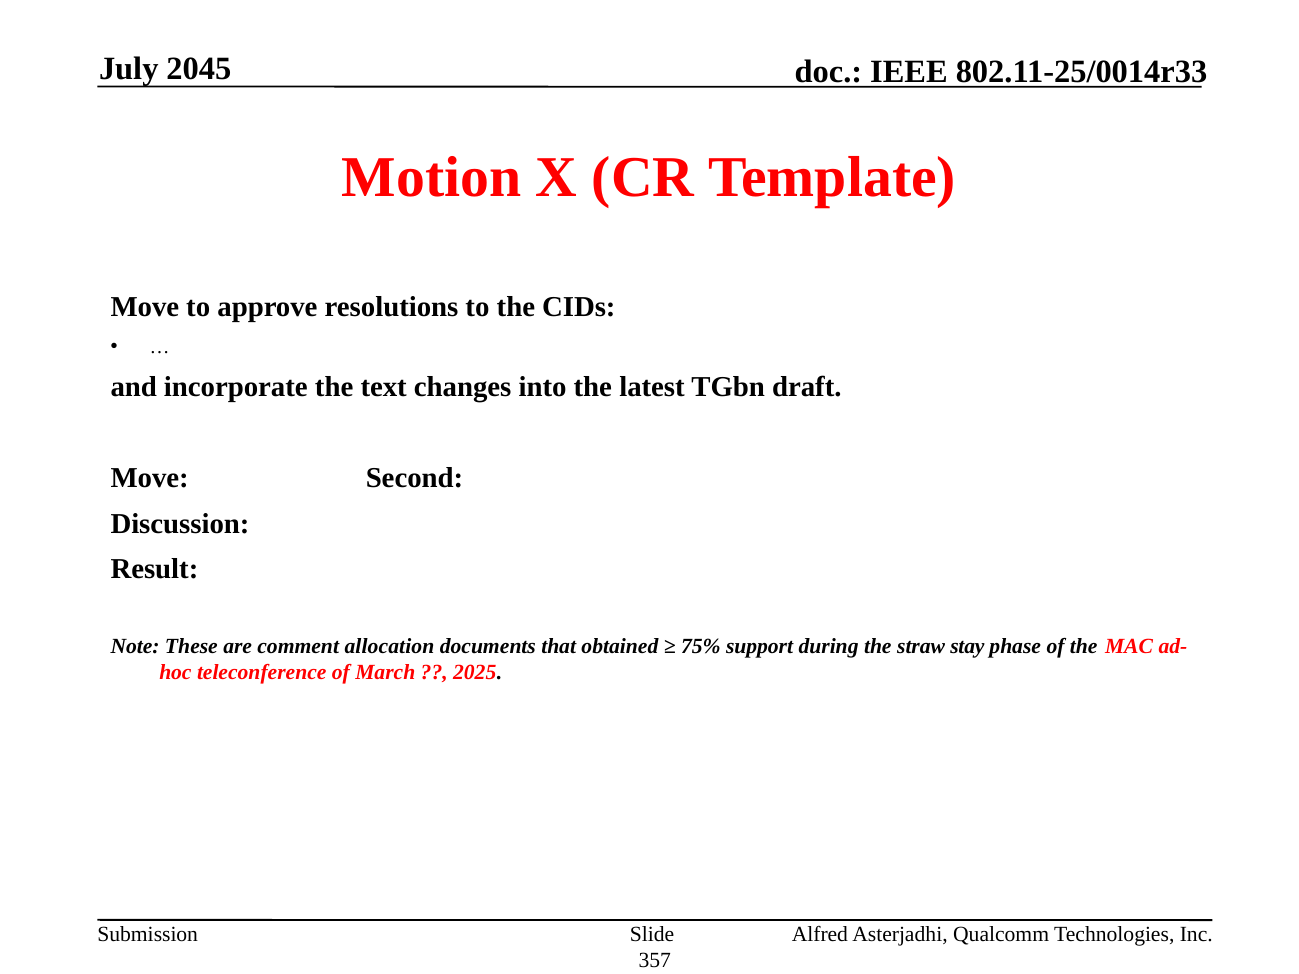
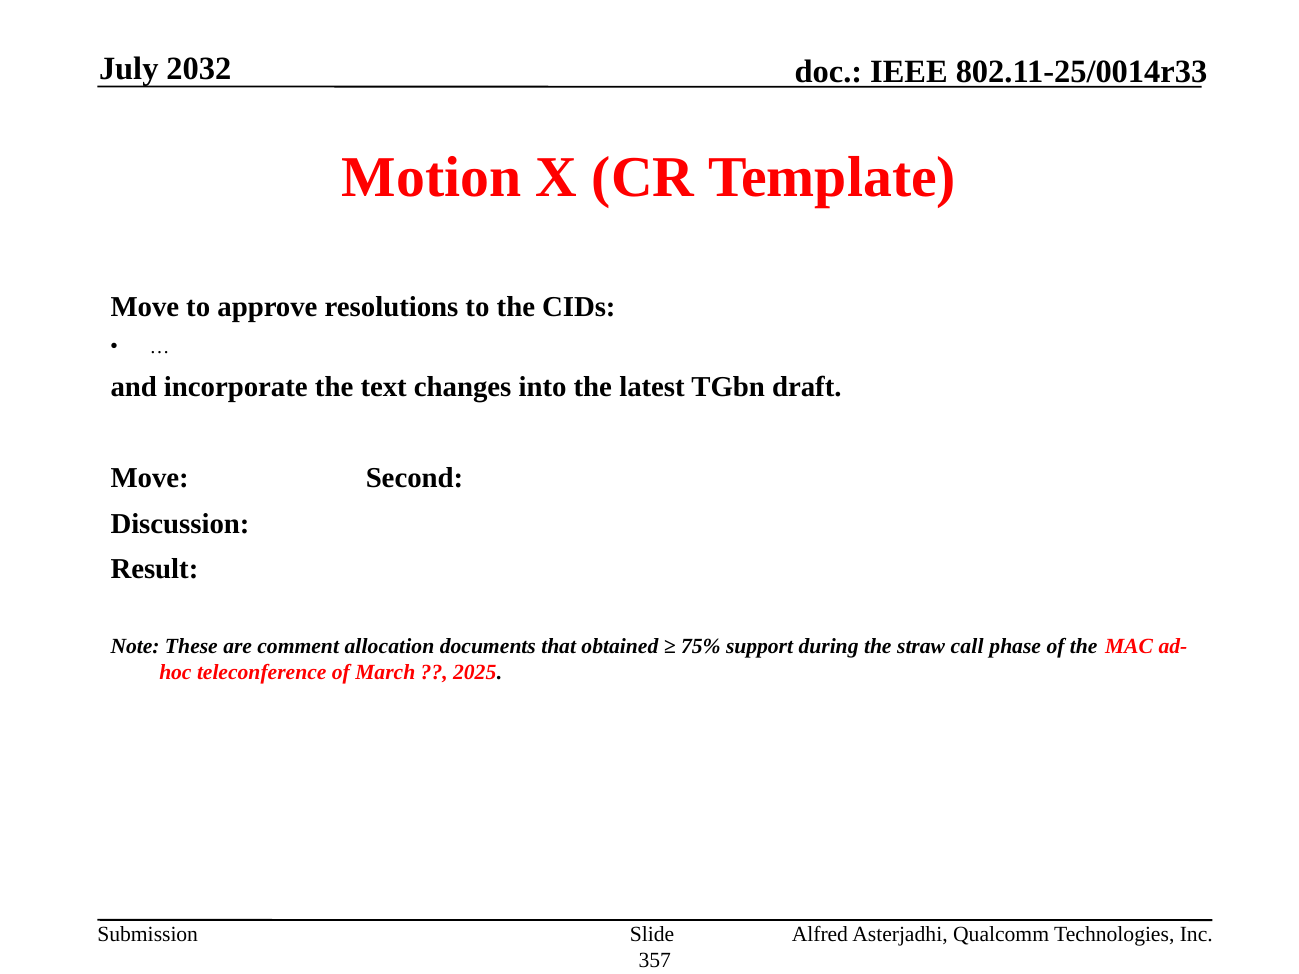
2045: 2045 -> 2032
stay: stay -> call
